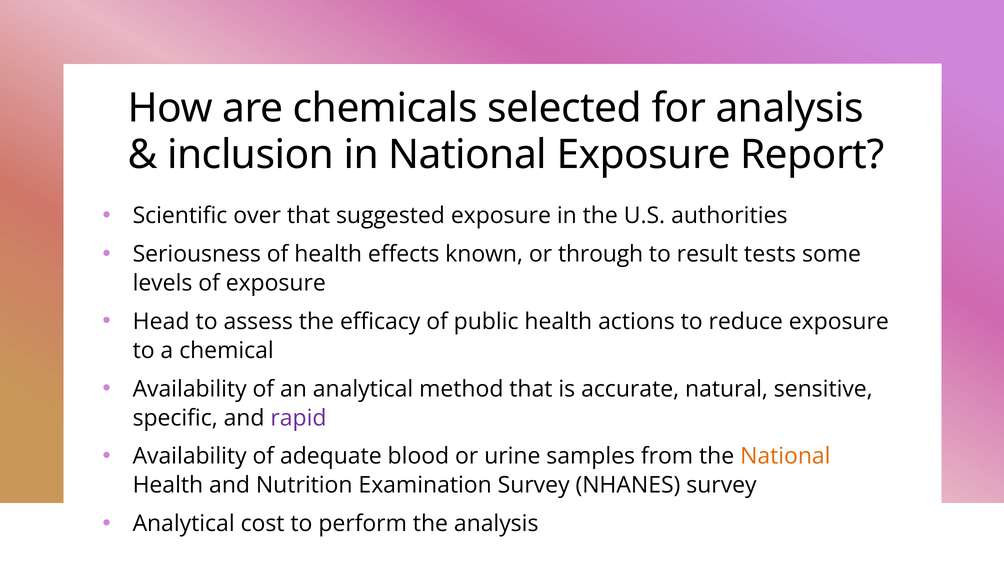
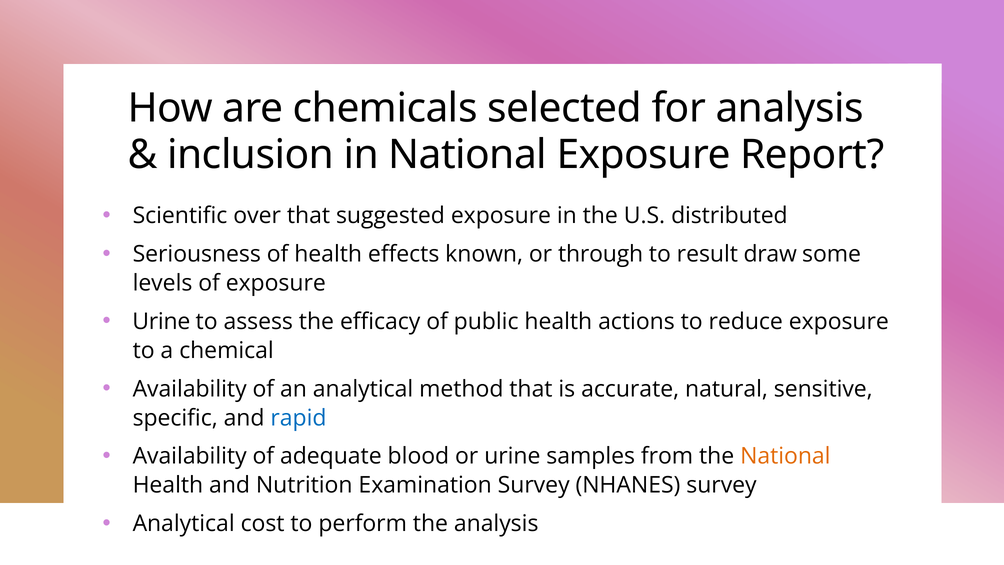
authorities: authorities -> distributed
tests: tests -> draw
Head at (161, 321): Head -> Urine
rapid colour: purple -> blue
